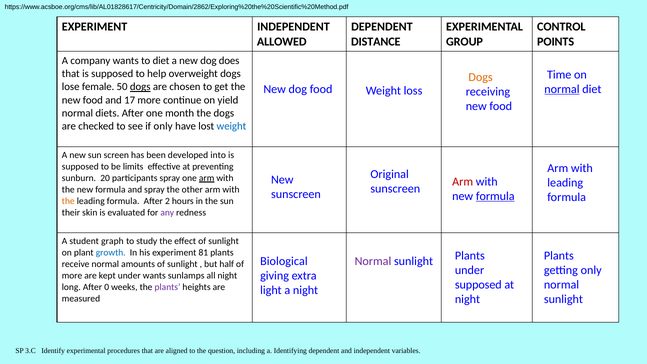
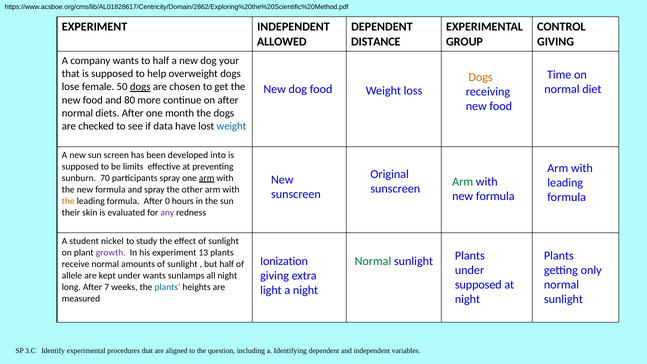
POINTS at (556, 42): POINTS -> GIVING
to diet: diet -> half
does: does -> your
normal at (562, 89) underline: present -> none
17: 17 -> 80
on yield: yield -> after
if only: only -> data
20: 20 -> 70
Arm at (463, 182) colour: red -> green
formula at (495, 196) underline: present -> none
2: 2 -> 0
graph: graph -> nickel
growth colour: blue -> purple
81: 81 -> 13
Biological: Biological -> Ionization
Normal at (373, 261) colour: purple -> green
more at (72, 276): more -> allele
0: 0 -> 7
plants at (168, 287) colour: purple -> blue
